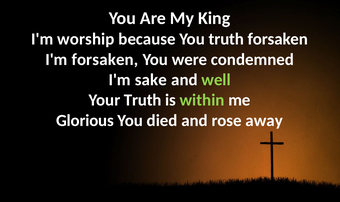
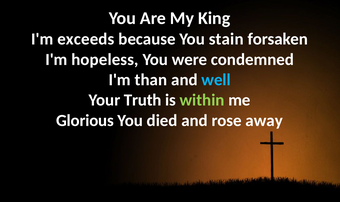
worship: worship -> exceeds
You truth: truth -> stain
I'm forsaken: forsaken -> hopeless
sake: sake -> than
well colour: light green -> light blue
